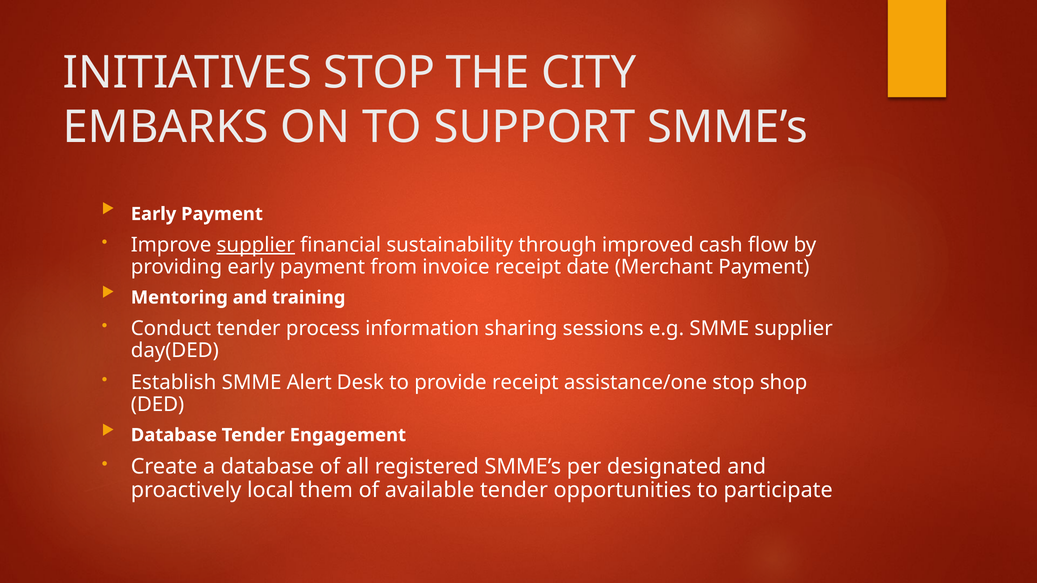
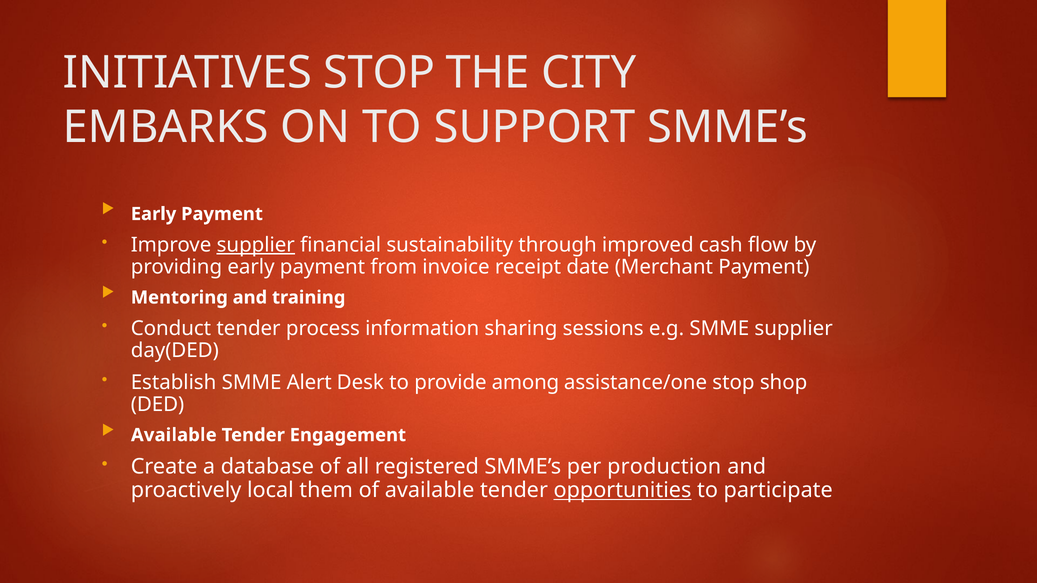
provide receipt: receipt -> among
Database at (174, 435): Database -> Available
designated: designated -> production
opportunities underline: none -> present
